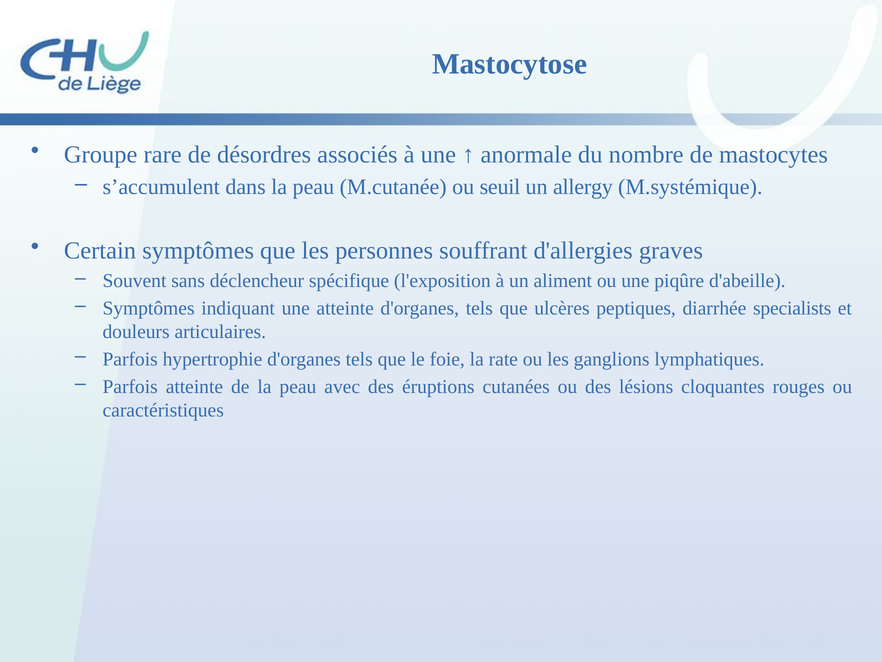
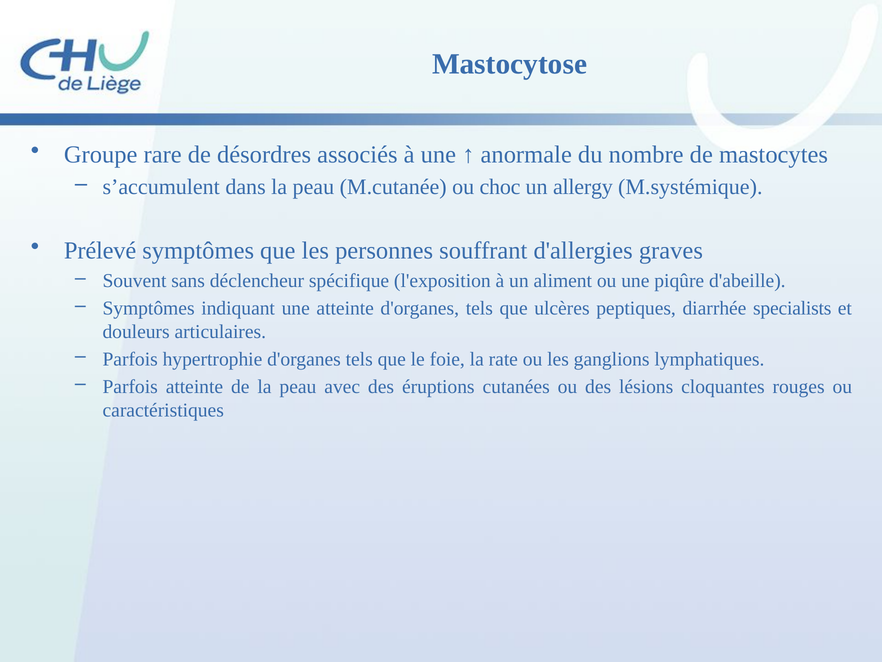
seuil: seuil -> choc
Certain: Certain -> Prélevé
